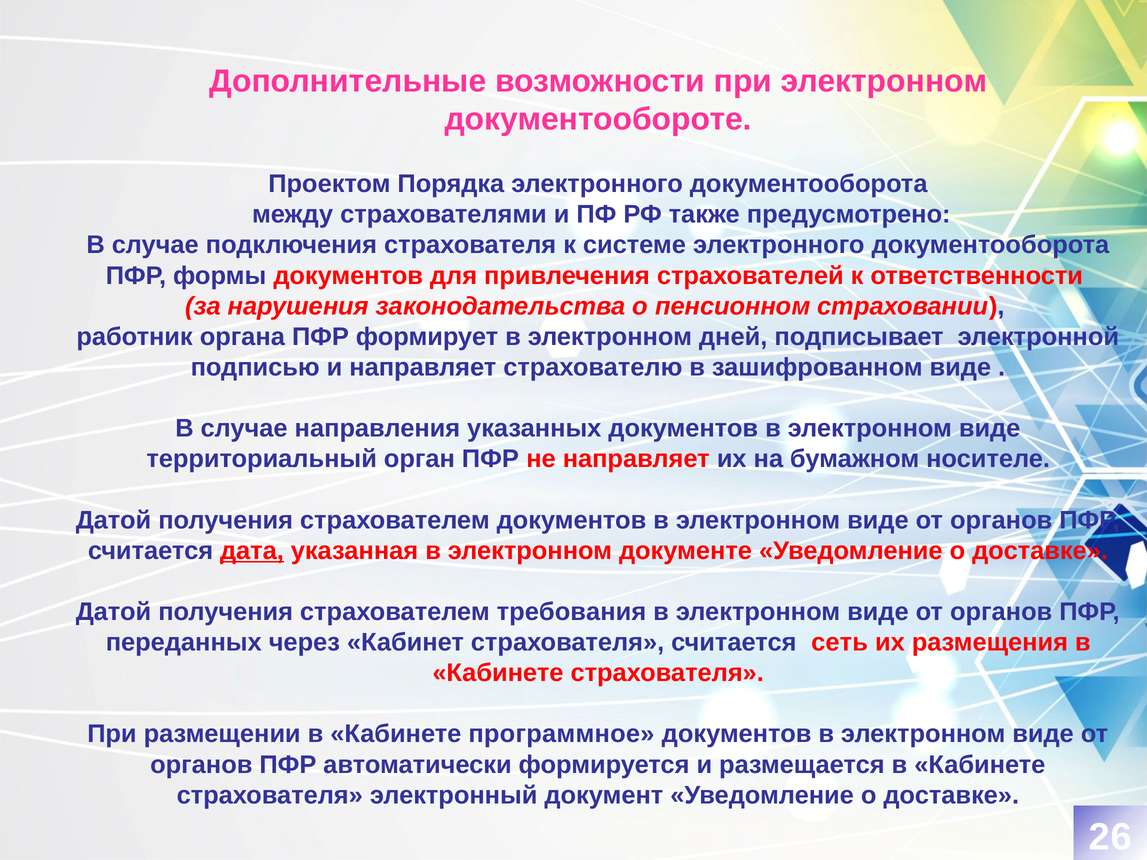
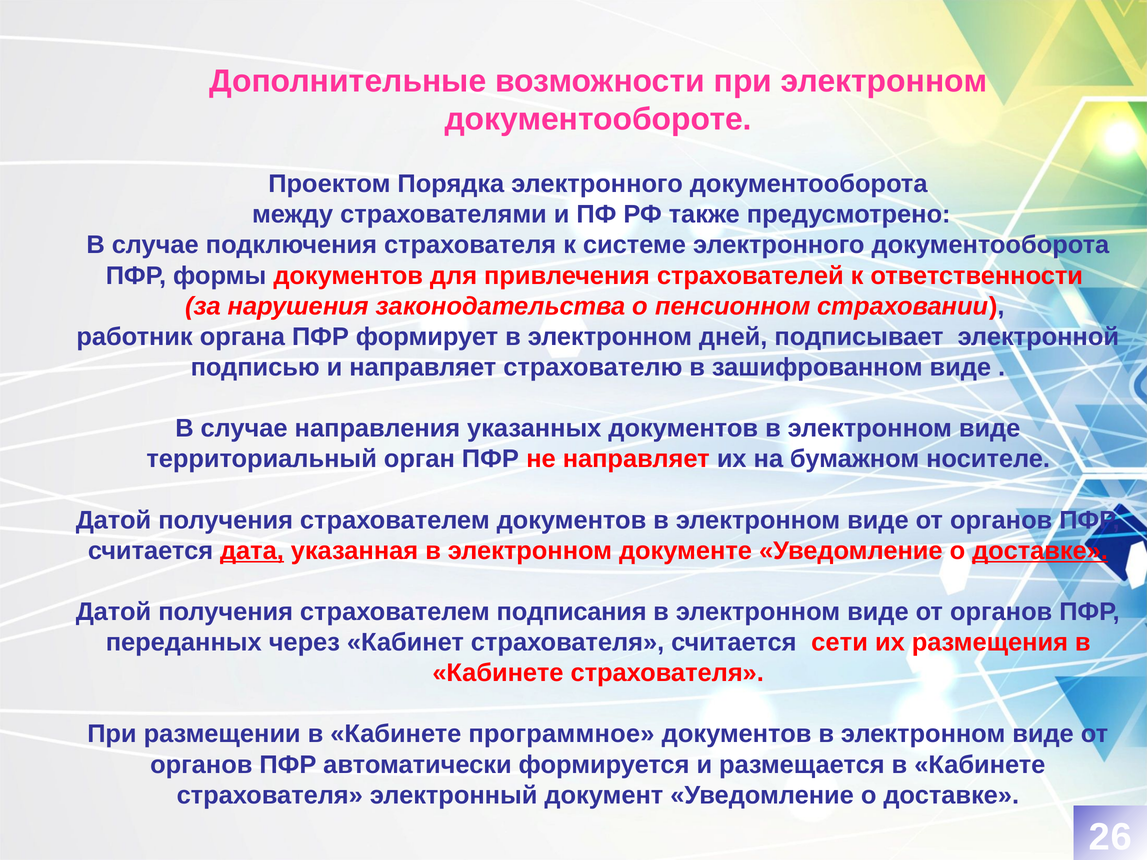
доставке at (1040, 551) underline: none -> present
требования: требования -> подписания
сеть: сеть -> сети
